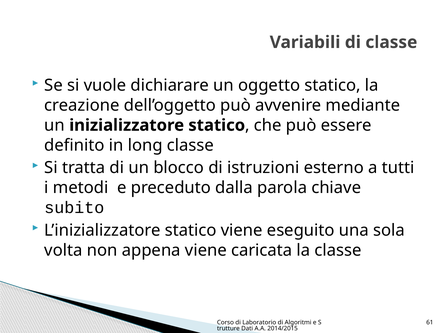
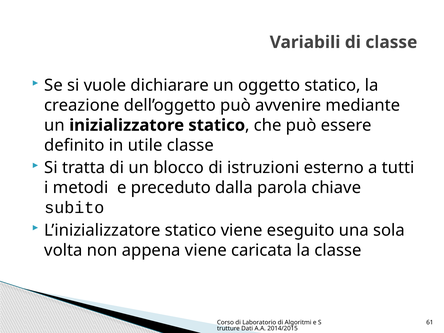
long: long -> utile
